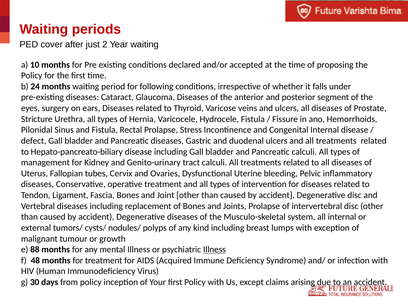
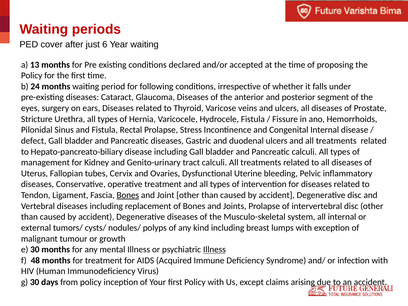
2: 2 -> 6
10: 10 -> 13
Bones at (128, 195) underline: none -> present
e 88: 88 -> 30
